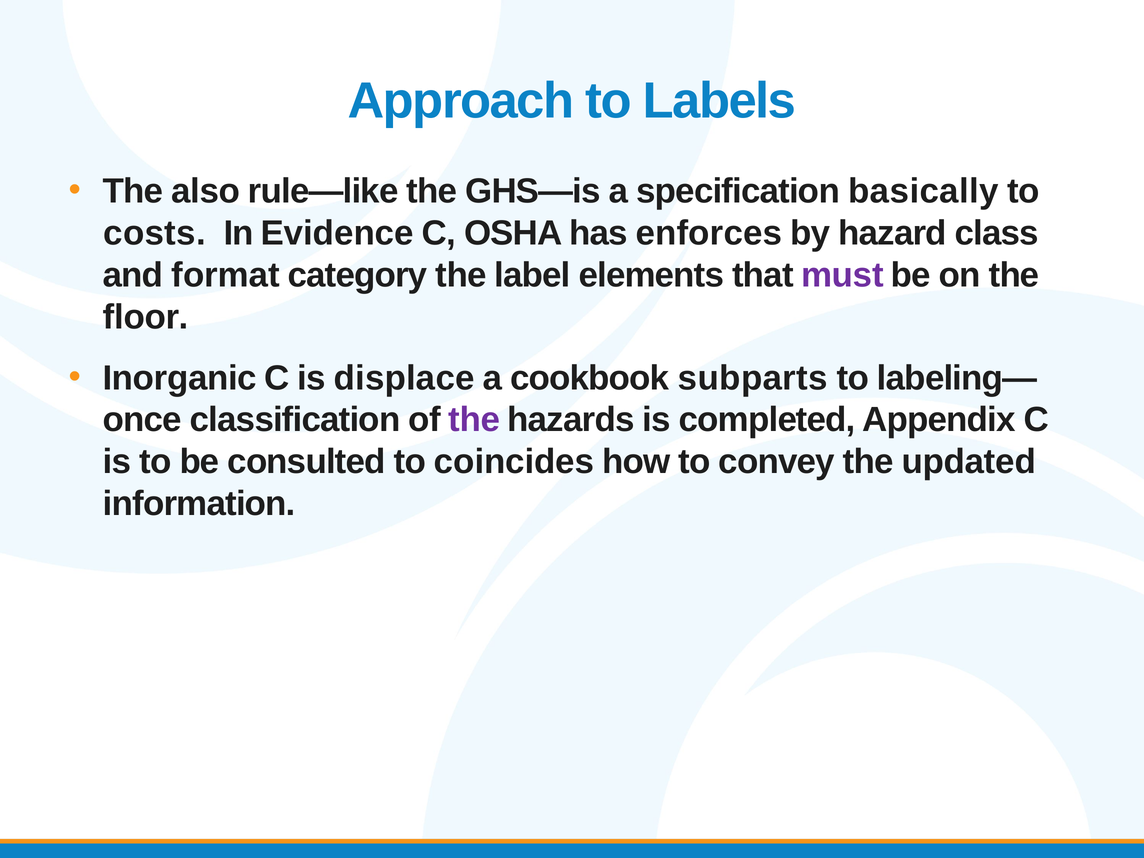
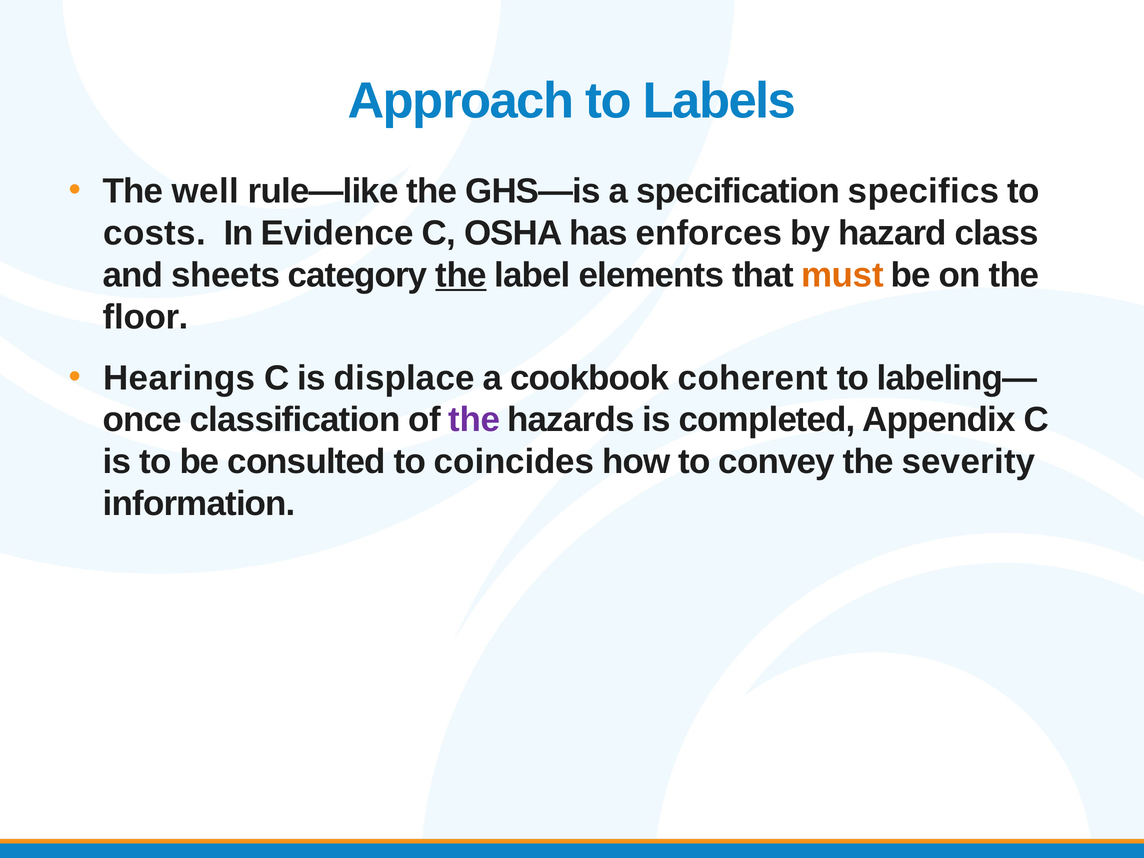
also: also -> well
basically: basically -> specifics
format: format -> sheets
the at (461, 275) underline: none -> present
must colour: purple -> orange
Inorganic: Inorganic -> Hearings
subparts: subparts -> coherent
updated: updated -> severity
